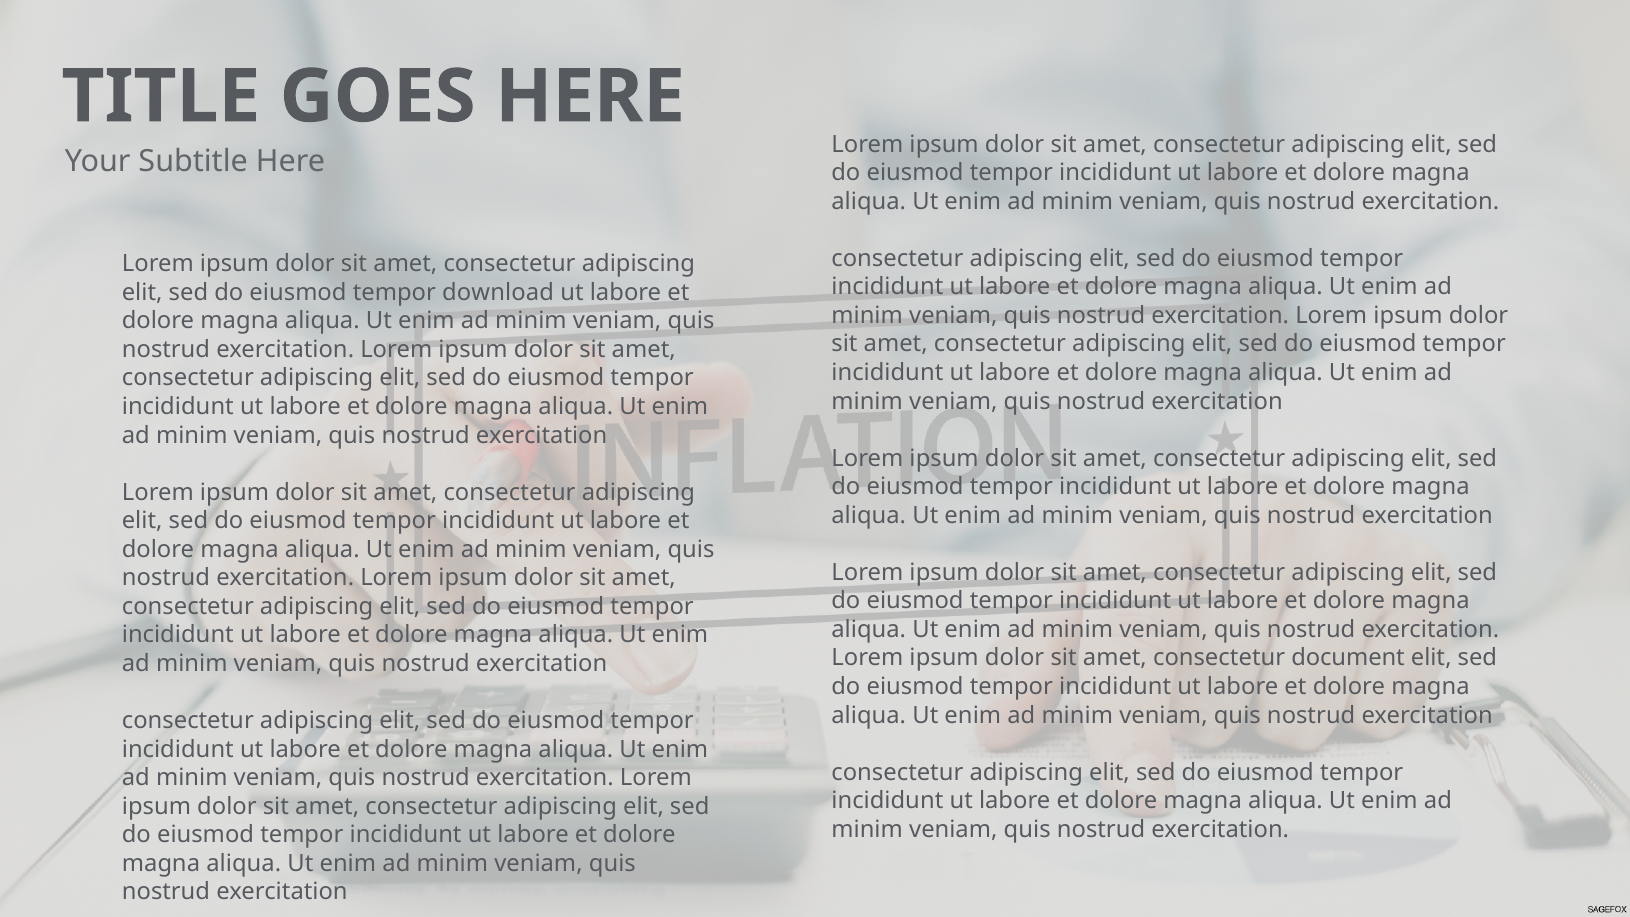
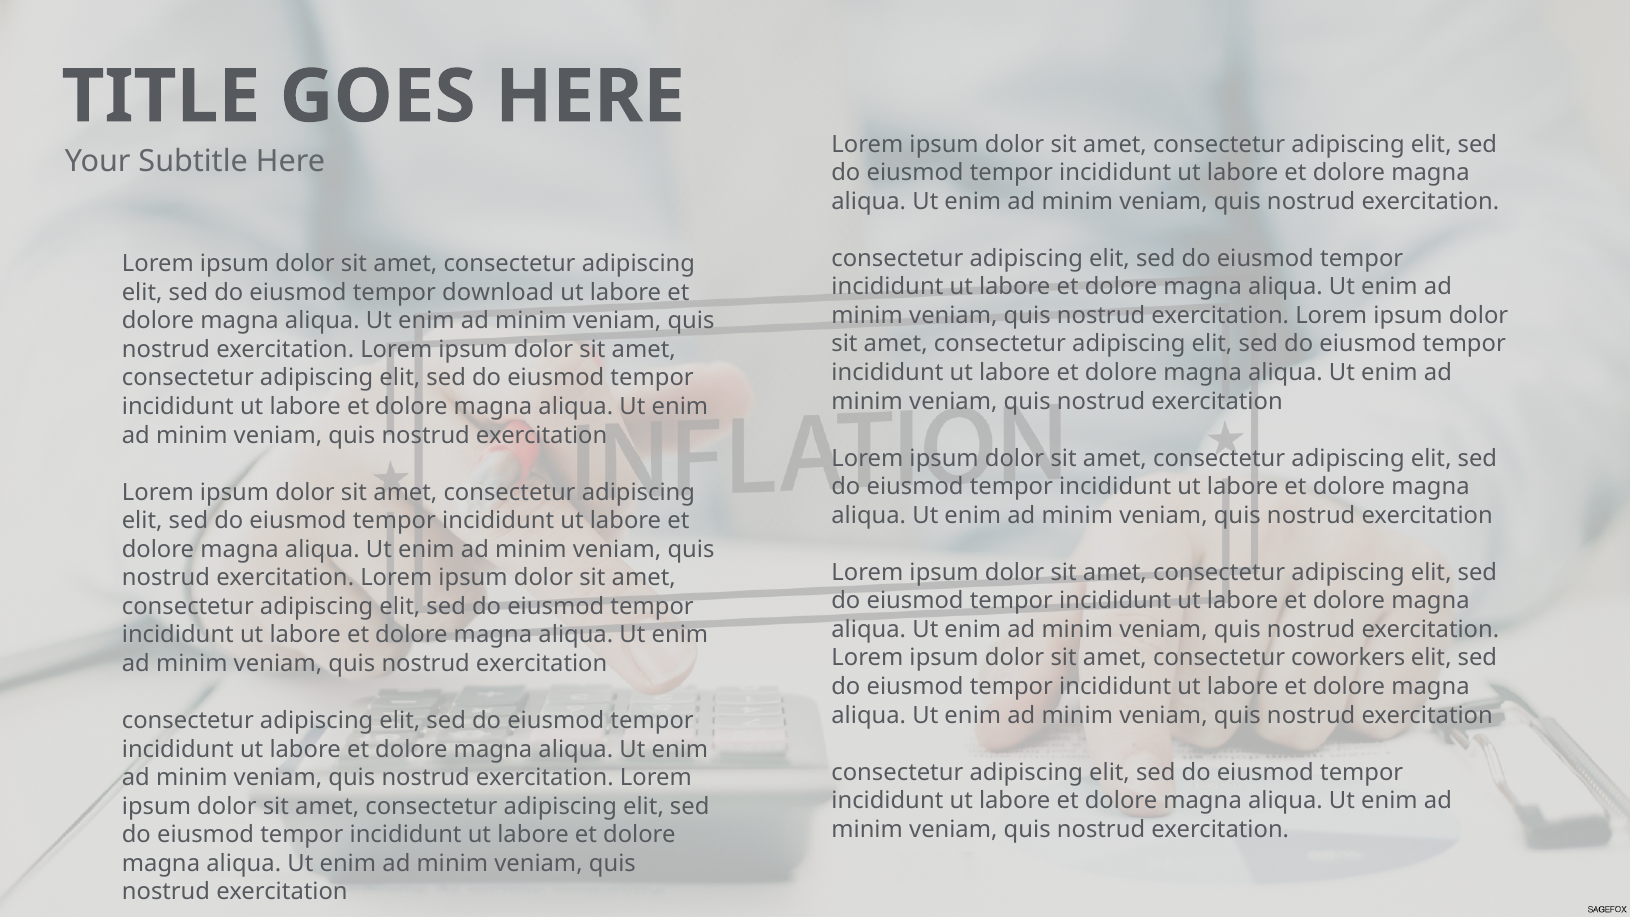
document: document -> coworkers
